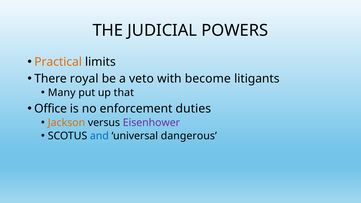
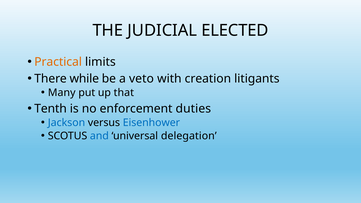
POWERS: POWERS -> ELECTED
royal: royal -> while
become: become -> creation
Office: Office -> Tenth
Jackson colour: orange -> blue
Eisenhower colour: purple -> blue
dangerous: dangerous -> delegation
